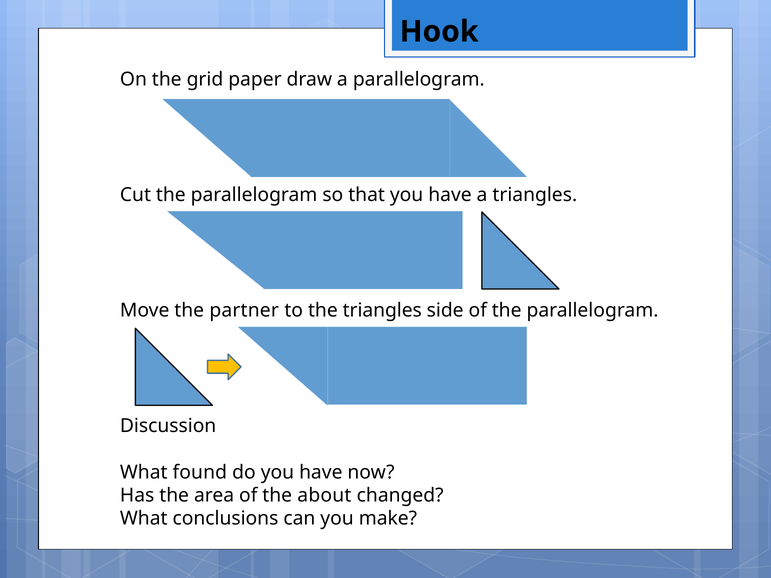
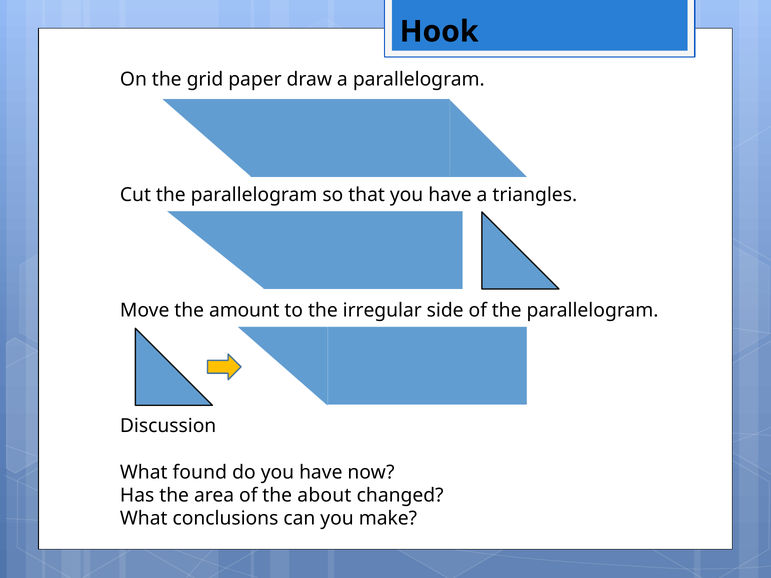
partner: partner -> amount
the triangles: triangles -> irregular
